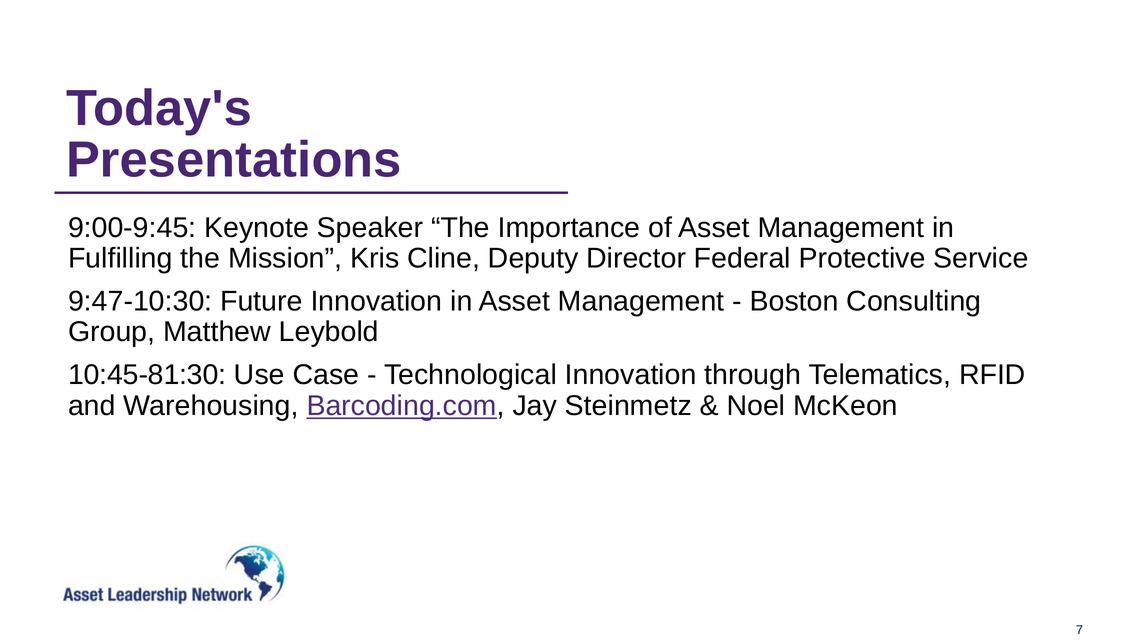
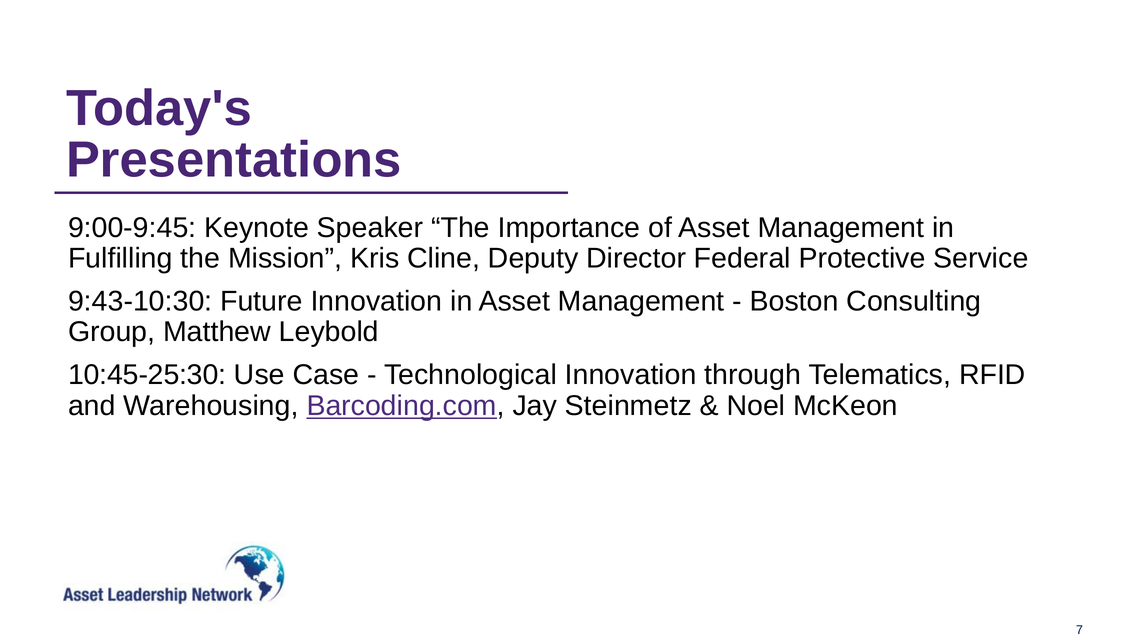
9:47-10:30: 9:47-10:30 -> 9:43-10:30
10:45-81:30: 10:45-81:30 -> 10:45-25:30
